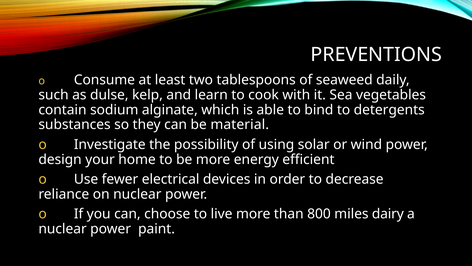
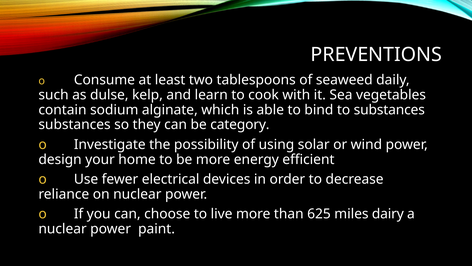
to detergents: detergents -> substances
material: material -> category
800: 800 -> 625
